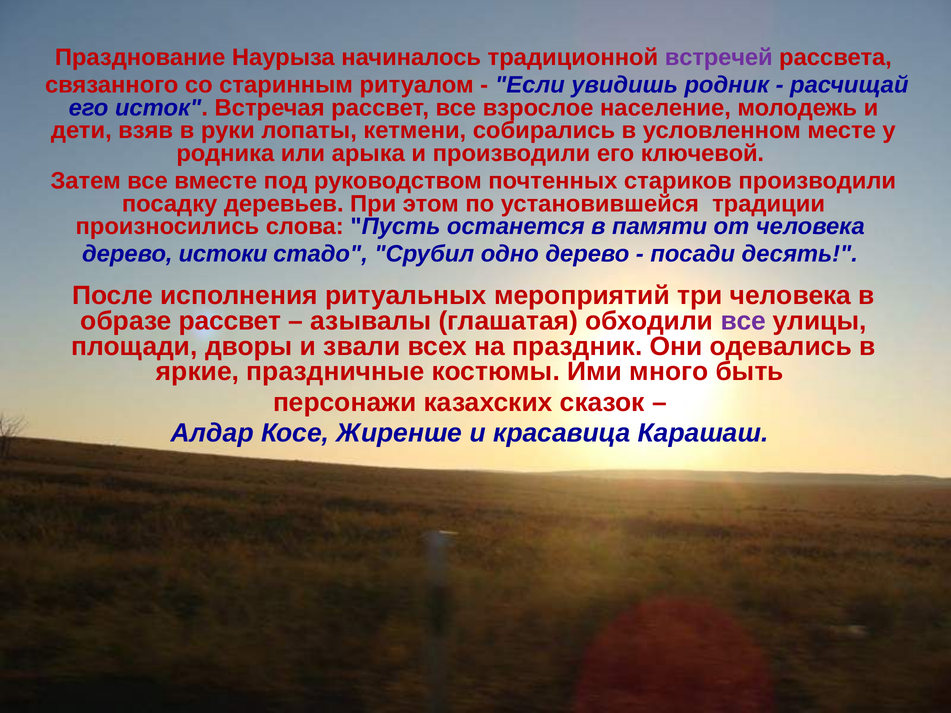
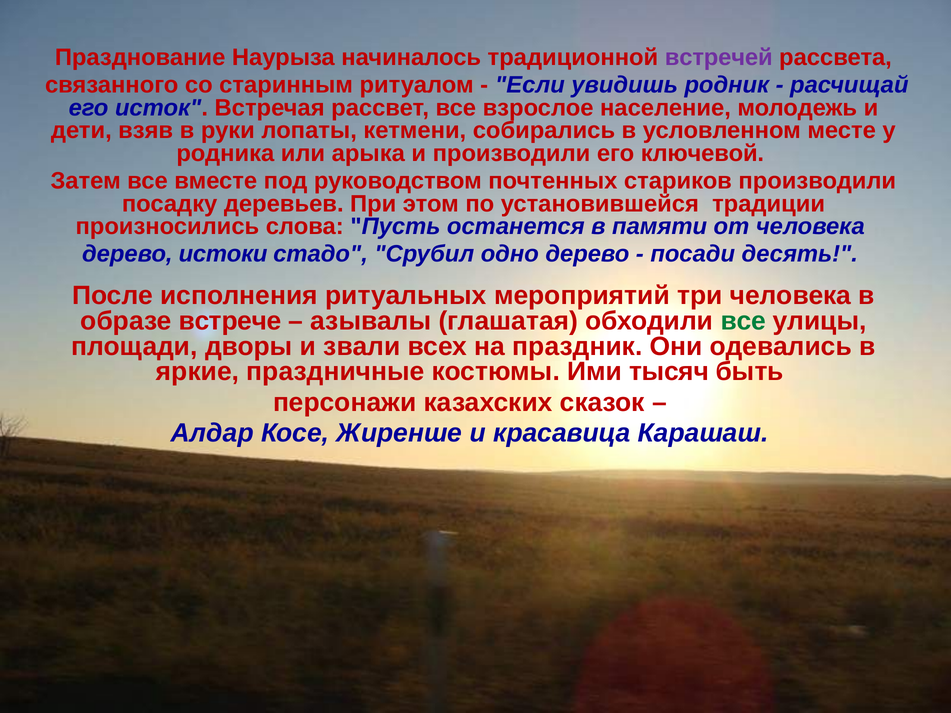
образе рассвет: рассвет -> встрече
все at (743, 321) colour: purple -> green
много: много -> тысяч
